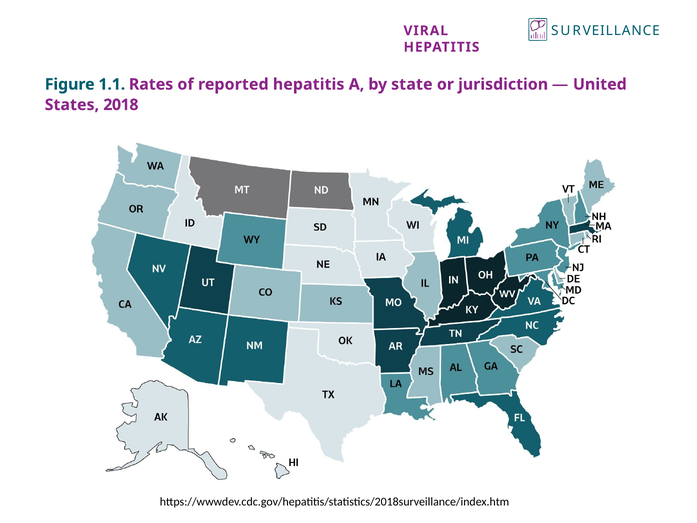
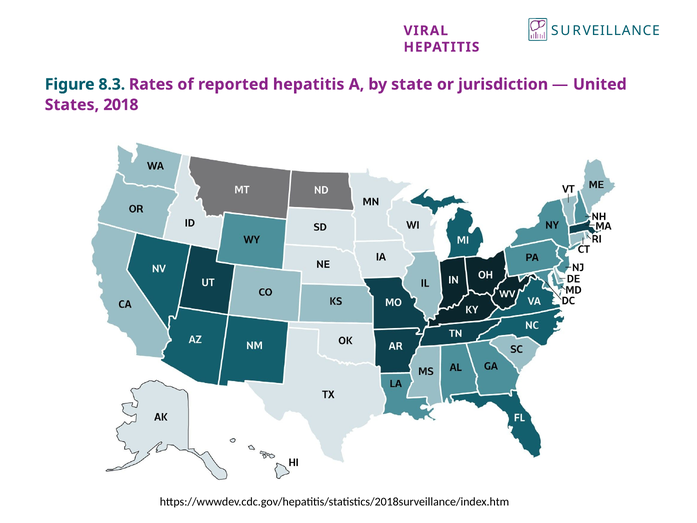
1.1: 1.1 -> 8.3
